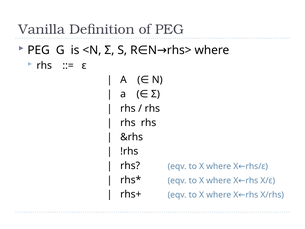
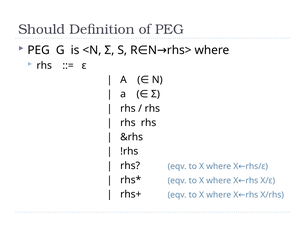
Vanilla: Vanilla -> Should
